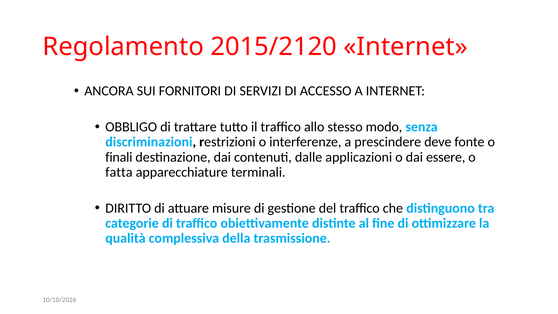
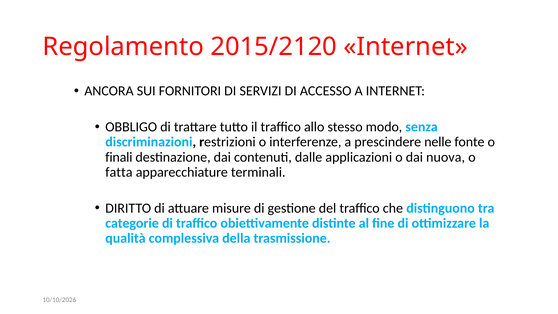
deve: deve -> nelle
essere: essere -> nuova
